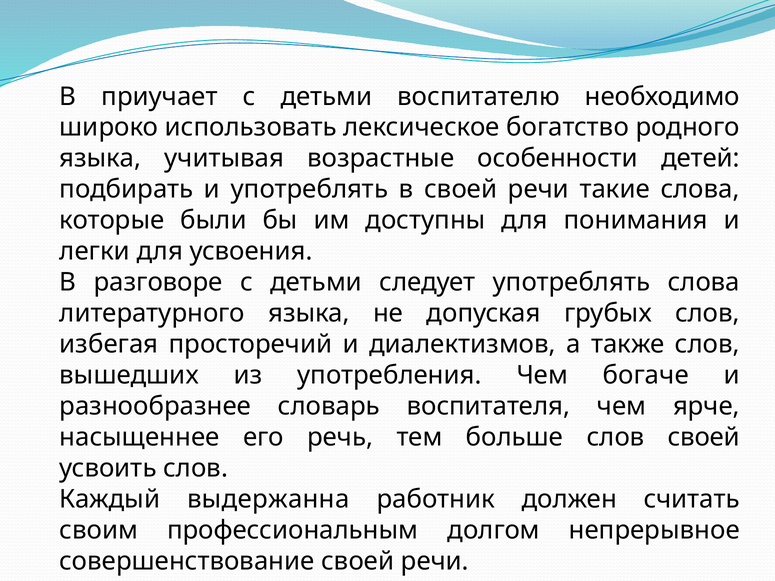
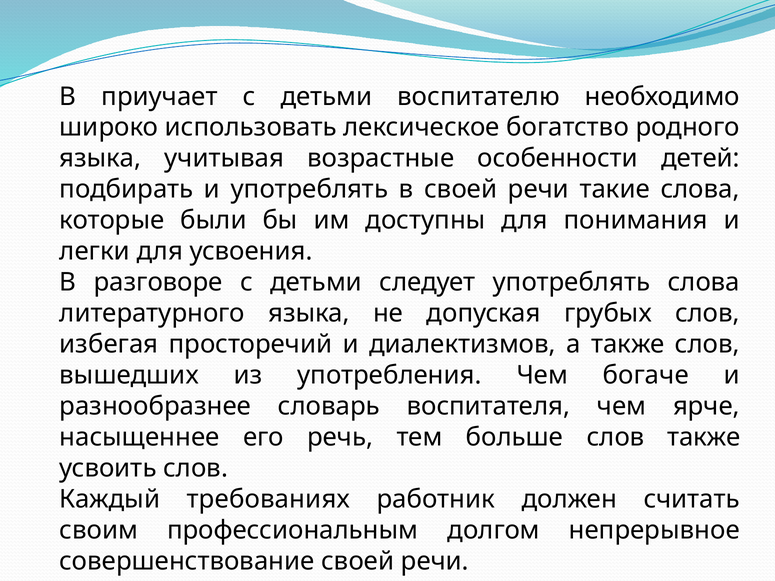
слов своей: своей -> также
выдержанна: выдержанна -> требованиях
